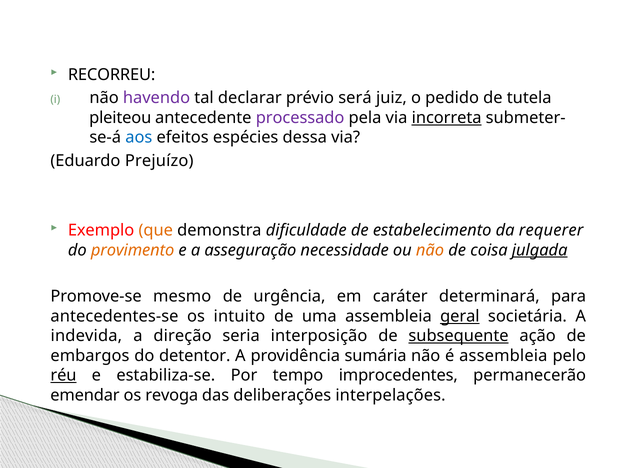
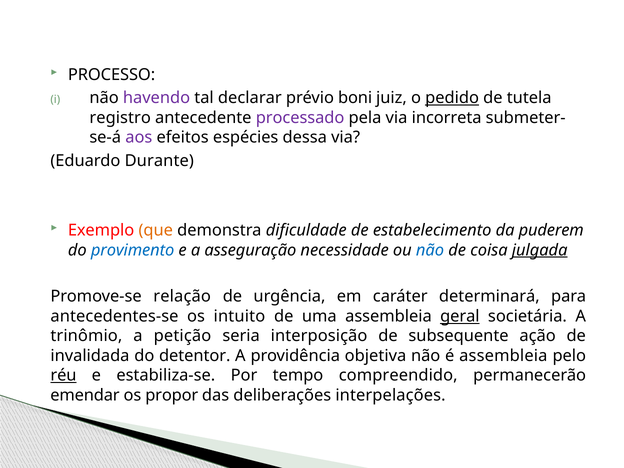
RECORREU: RECORREU -> PROCESSO
será: será -> boni
pedido underline: none -> present
pleiteou: pleiteou -> registro
incorreta underline: present -> none
aos colour: blue -> purple
Prejuízo: Prejuízo -> Durante
requerer: requerer -> puderem
provimento colour: orange -> blue
não at (430, 250) colour: orange -> blue
mesmo: mesmo -> relação
indevida: indevida -> trinômio
direção: direção -> petição
subsequente underline: present -> none
embargos: embargos -> invalidada
sumária: sumária -> objetiva
improcedentes: improcedentes -> compreendido
revoga: revoga -> propor
